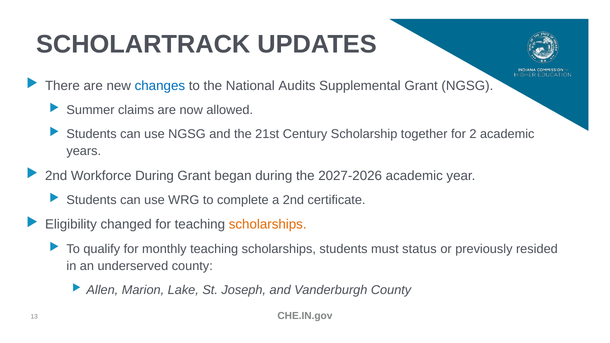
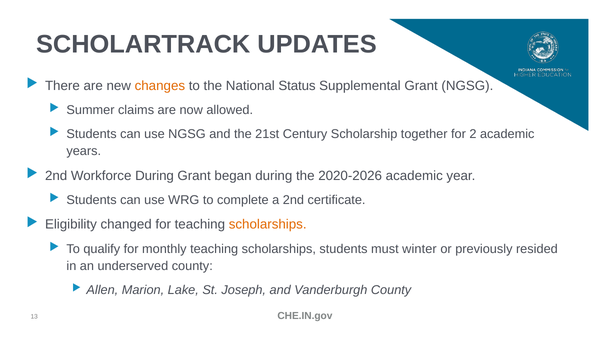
changes colour: blue -> orange
Audits: Audits -> Status
2027-2026: 2027-2026 -> 2020-2026
status: status -> winter
